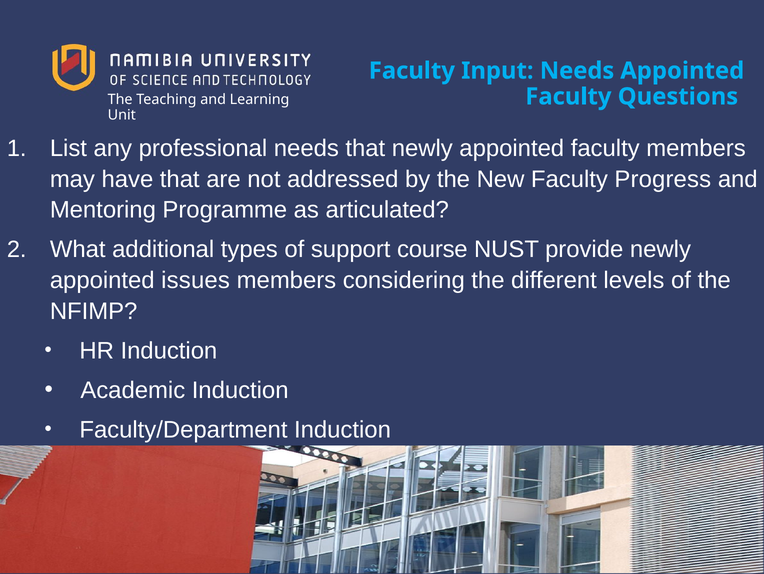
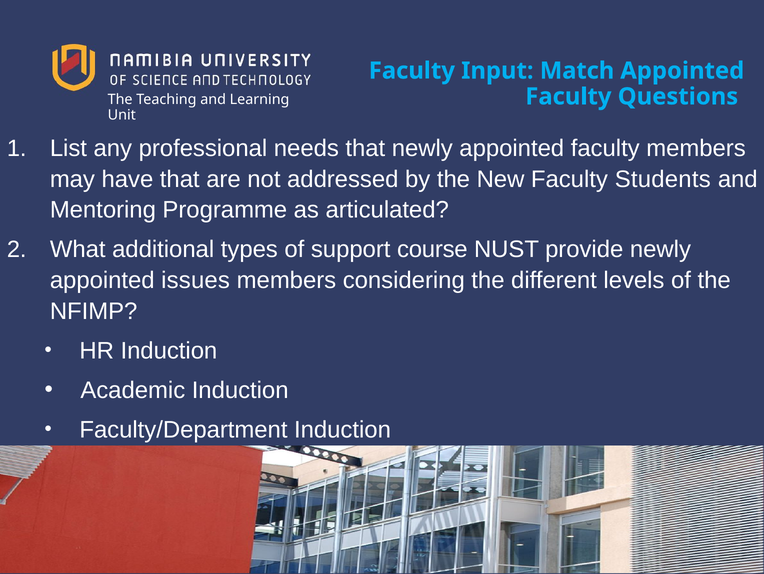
Input Needs: Needs -> Match
Progress: Progress -> Students
